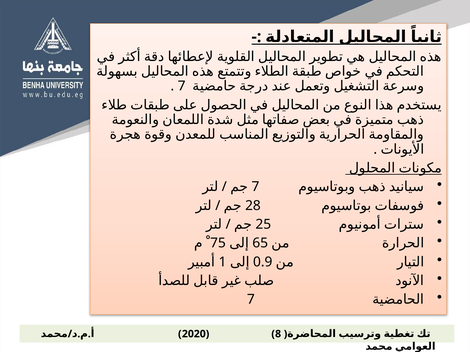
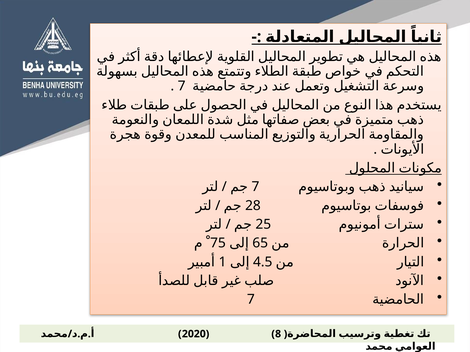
0.9: 0.9 -> 4.5
